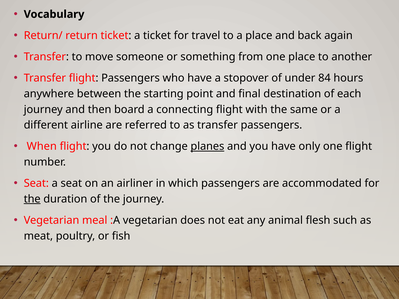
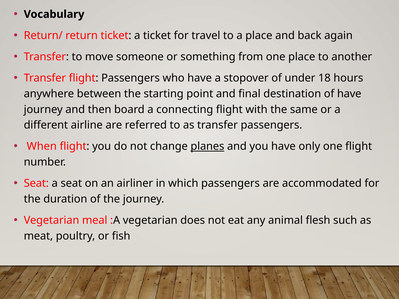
84: 84 -> 18
of each: each -> have
the at (32, 199) underline: present -> none
